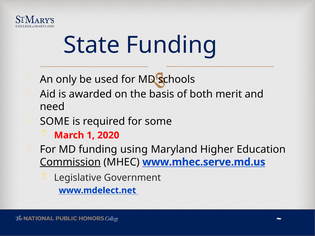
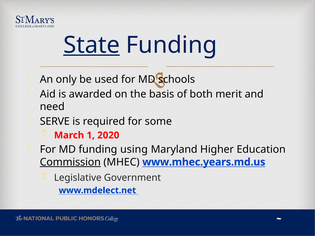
State underline: none -> present
SOME at (55, 121): SOME -> SERVE
www.mhec.serve.md.us: www.mhec.serve.md.us -> www.mhec.years.md.us
